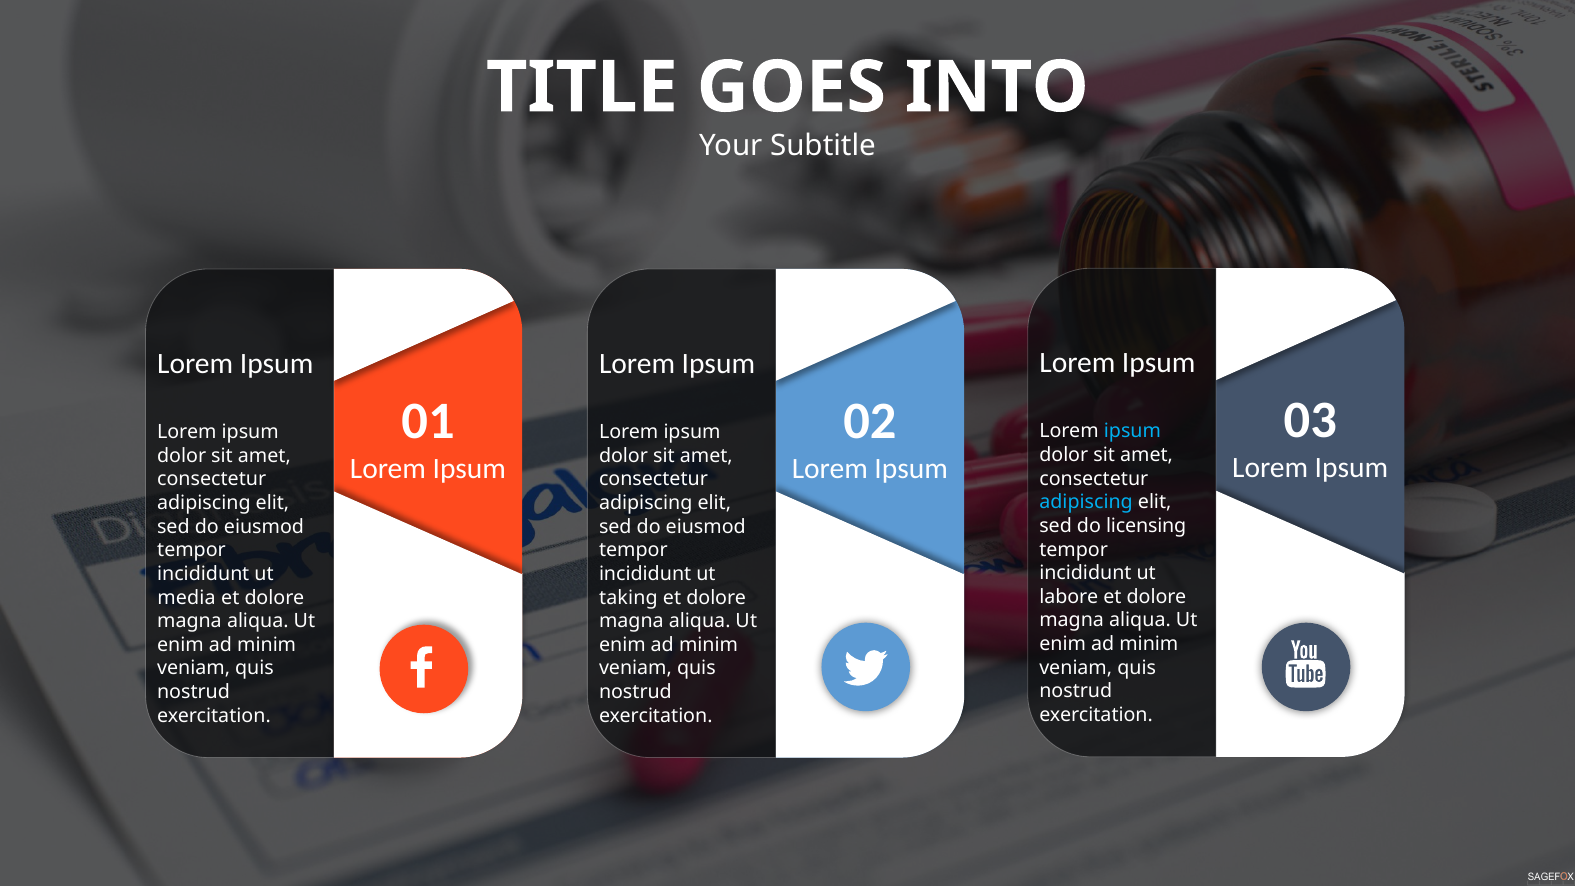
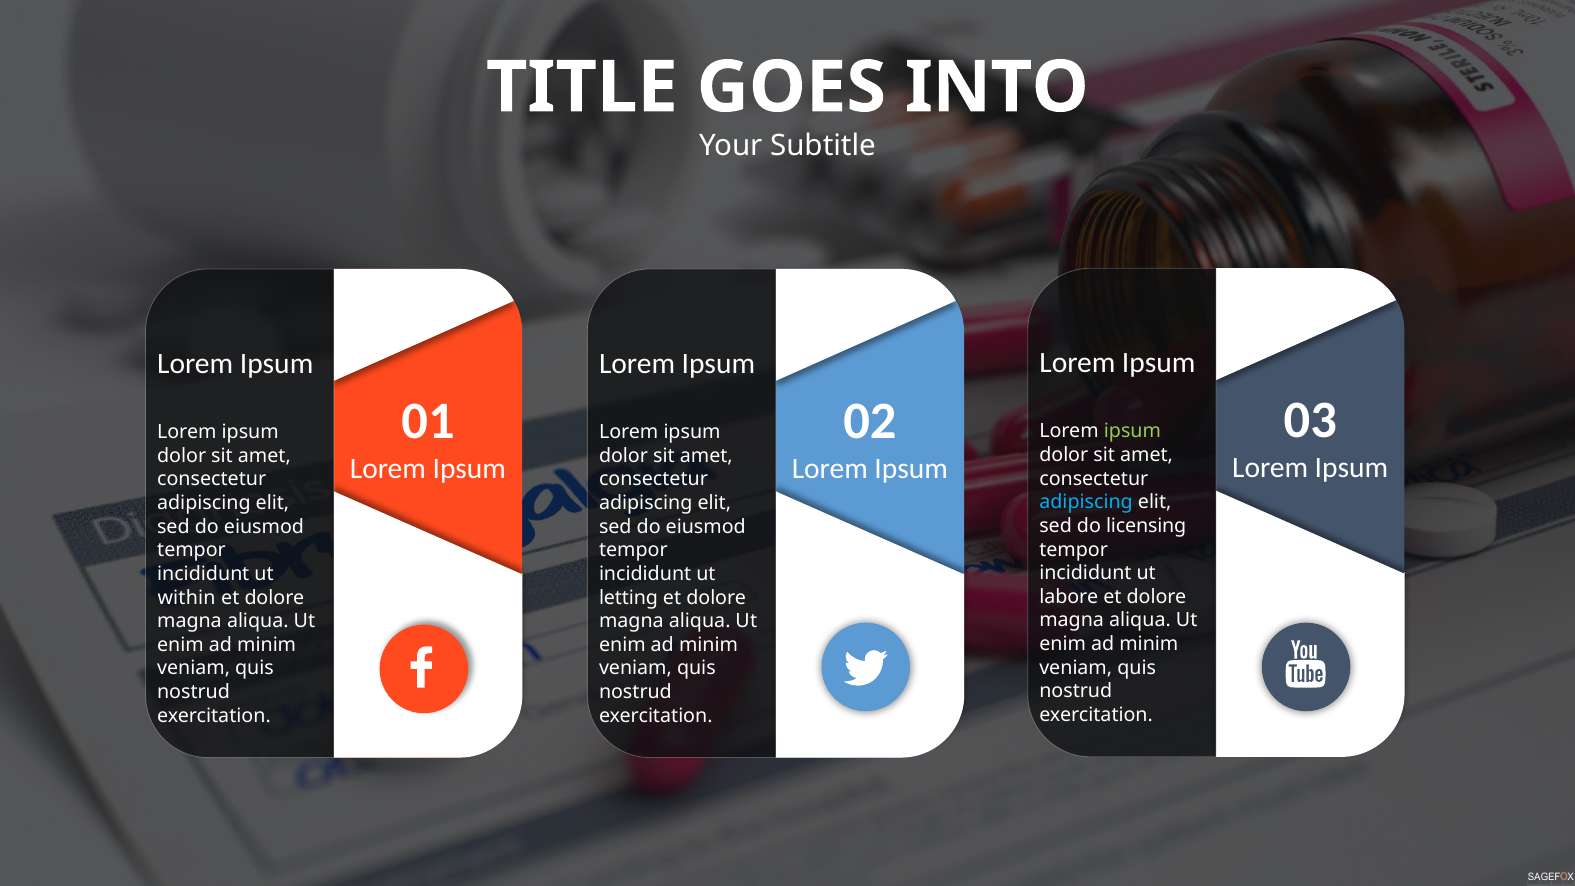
ipsum at (1132, 431) colour: light blue -> light green
media: media -> within
taking: taking -> letting
